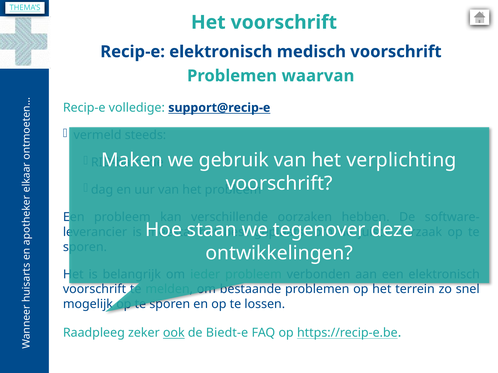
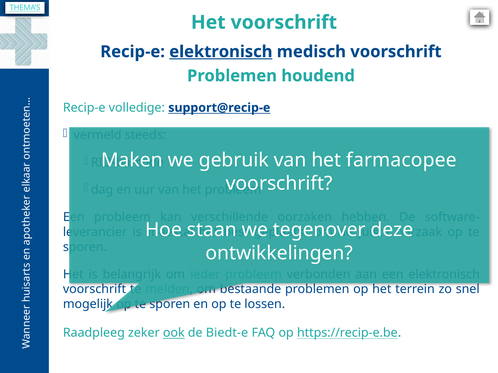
elektronisch at (221, 52) underline: none -> present
waarvan: waarvan -> houdend
verplichting: verplichting -> farmacopee
